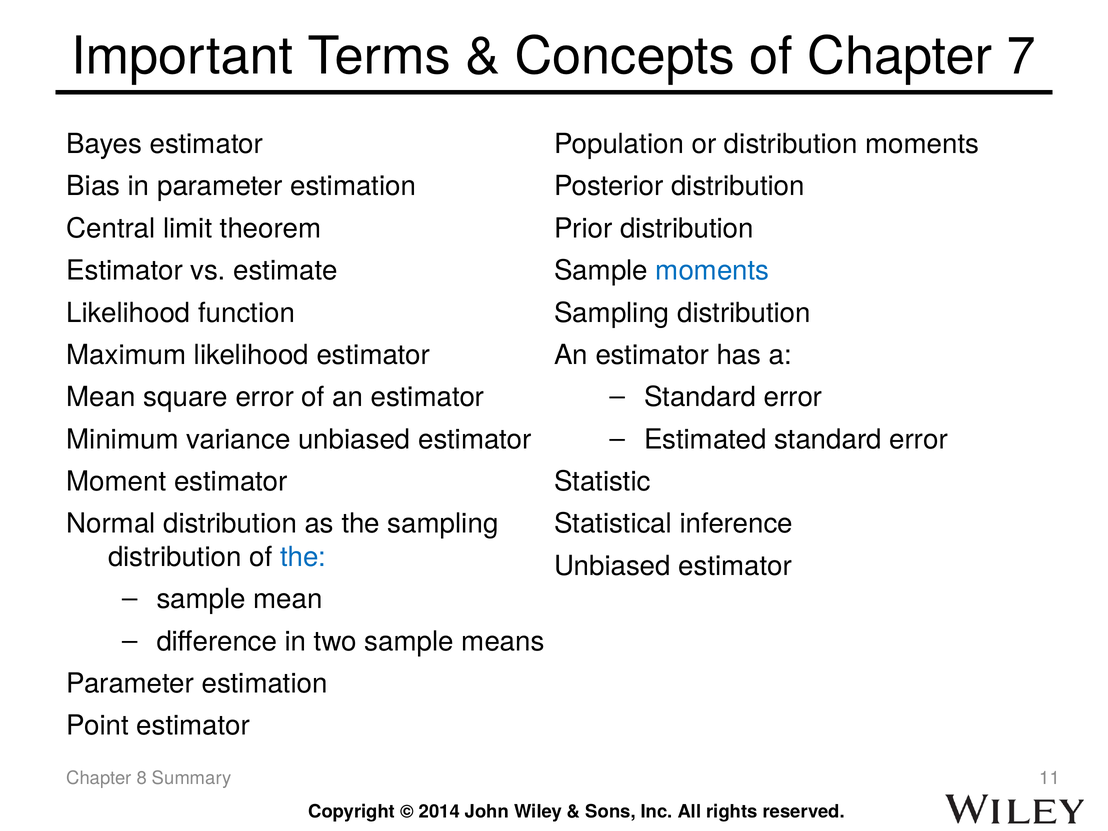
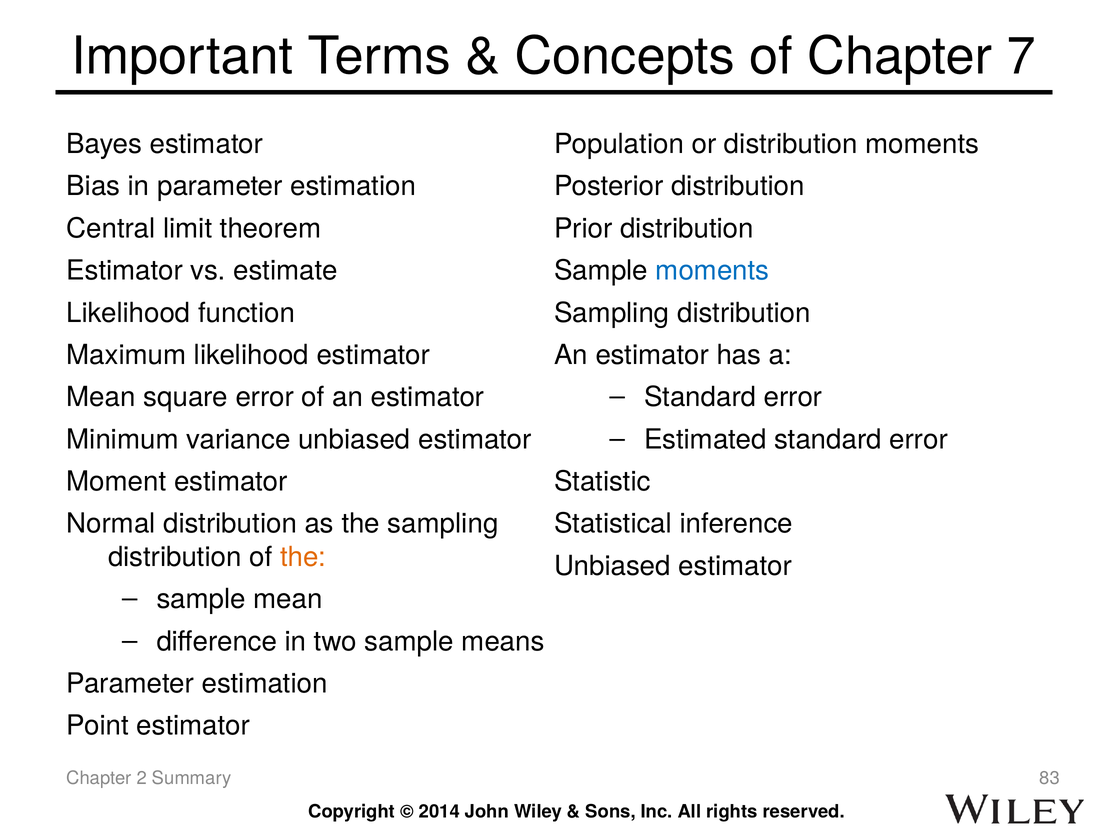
the at (303, 557) colour: blue -> orange
8: 8 -> 2
11: 11 -> 83
